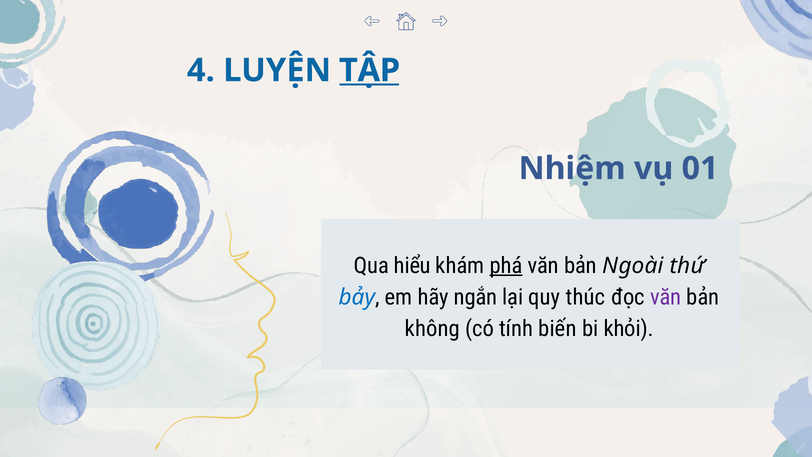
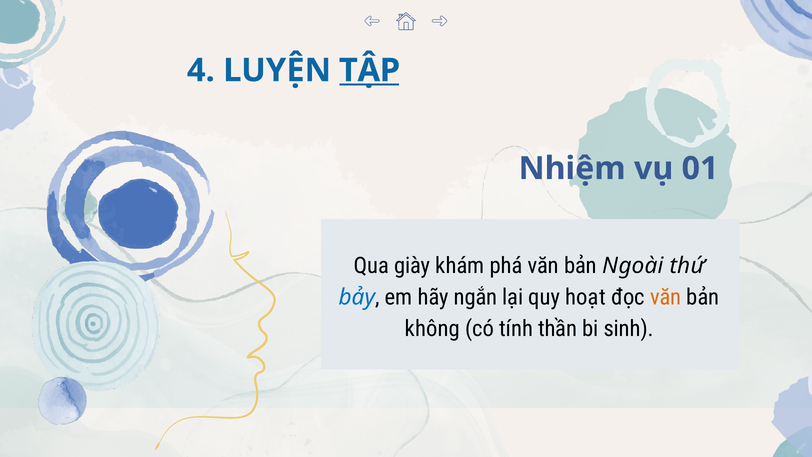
hiểu: hiểu -> giày
phá underline: present -> none
thúc: thúc -> hoạt
văn at (666, 297) colour: purple -> orange
biến: biến -> thần
khỏi: khỏi -> sinh
